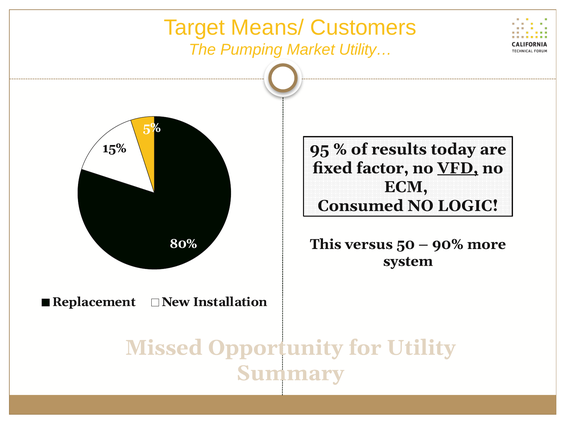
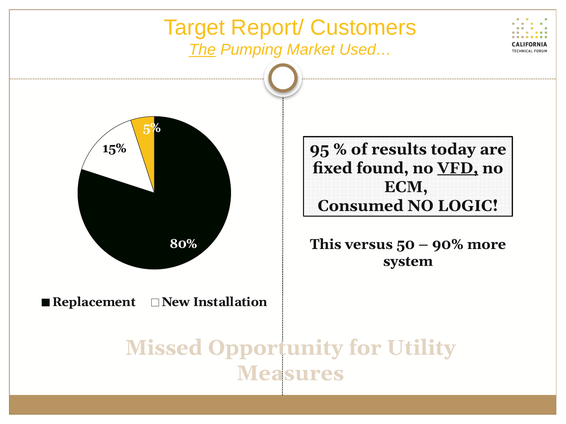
Means/: Means/ -> Report/
The underline: none -> present
Utility…: Utility… -> Used…
factor: factor -> found
Summary: Summary -> Measures
